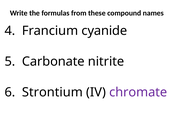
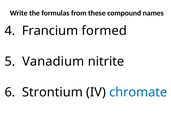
cyanide: cyanide -> formed
Carbonate: Carbonate -> Vanadium
chromate colour: purple -> blue
